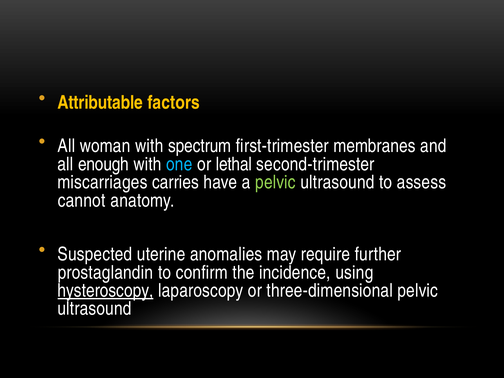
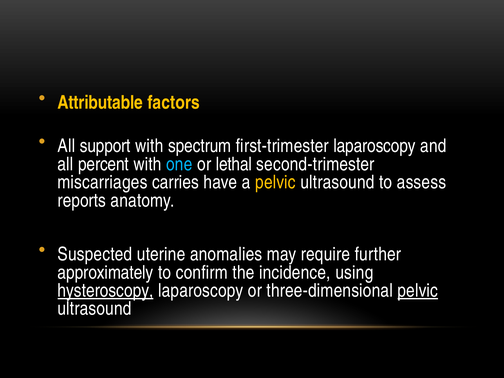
woman: woman -> support
first-trimester membranes: membranes -> laparoscopy
enough: enough -> percent
pelvic at (275, 182) colour: light green -> yellow
cannot: cannot -> reports
prostaglandin: prostaglandin -> approximately
pelvic at (418, 291) underline: none -> present
